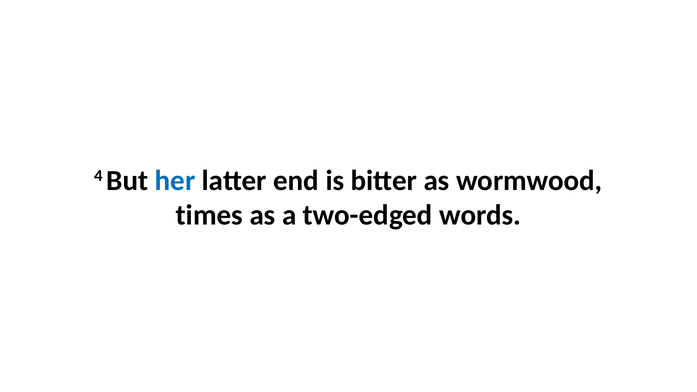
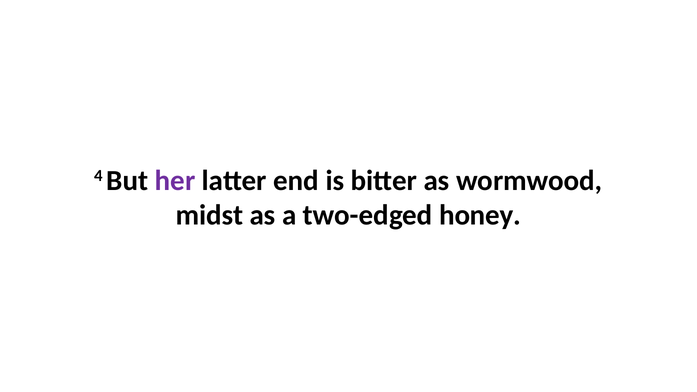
her colour: blue -> purple
times: times -> midst
words: words -> honey
